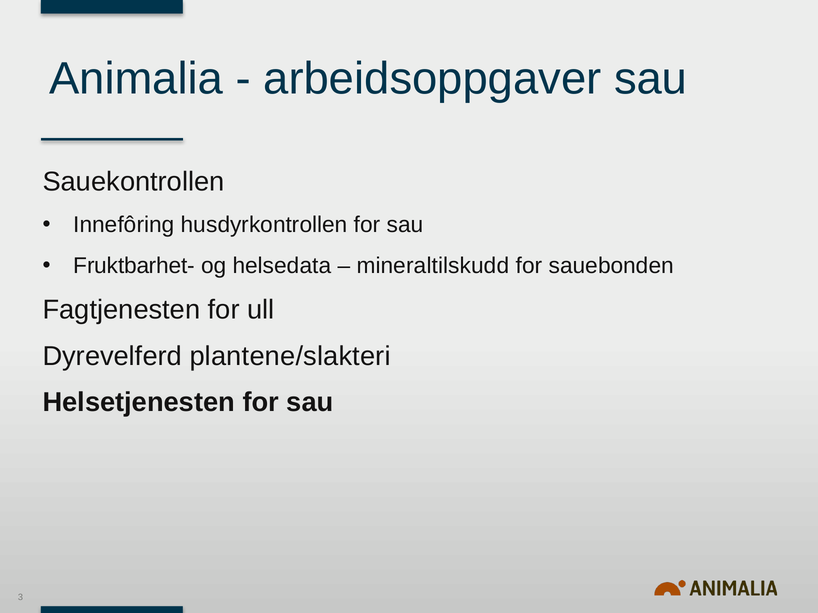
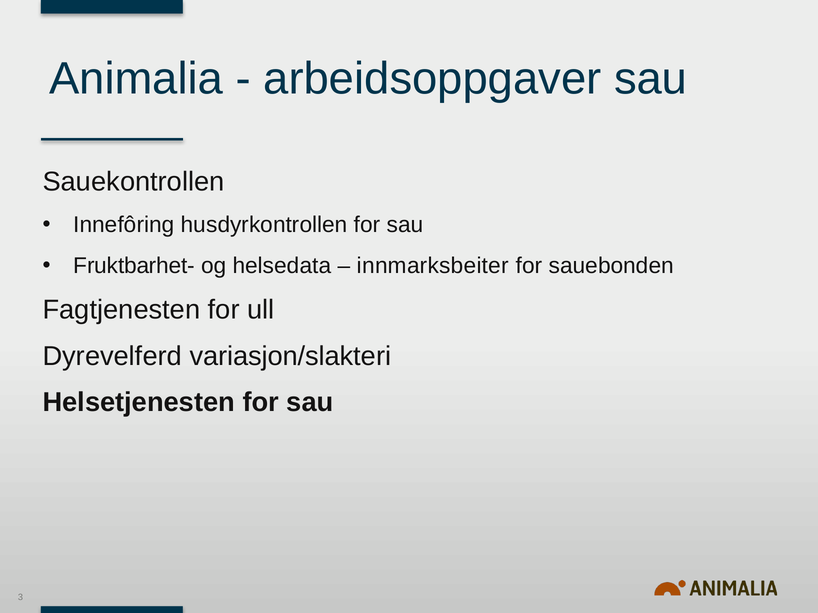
mineraltilskudd: mineraltilskudd -> innmarksbeiter
plantene/slakteri: plantene/slakteri -> variasjon/slakteri
